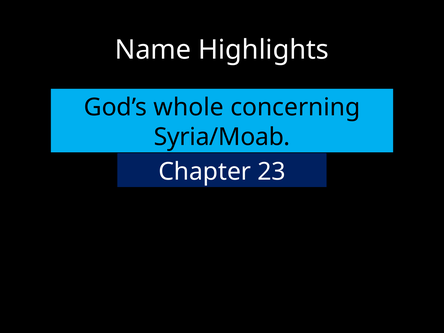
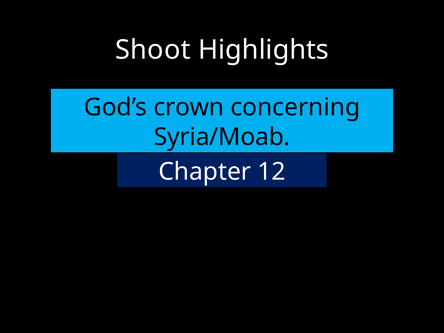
Name: Name -> Shoot
whole: whole -> crown
23: 23 -> 12
